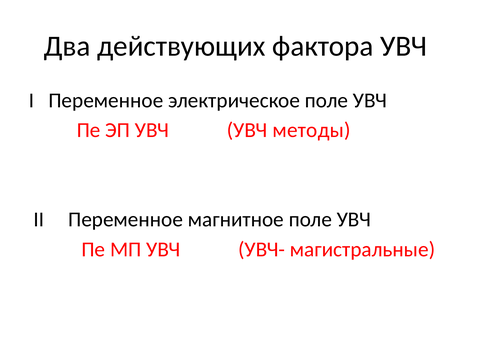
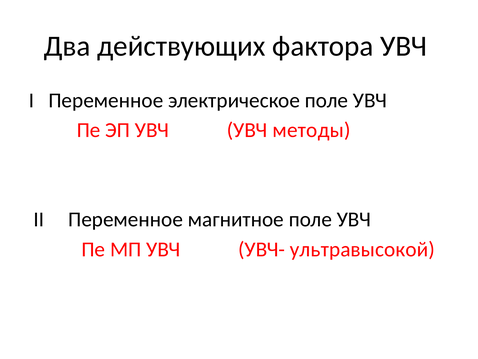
магистральные: магистральные -> ультравысокой
